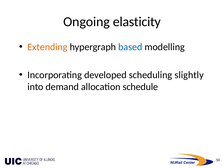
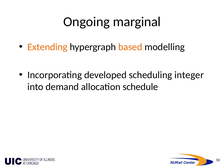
elasticity: elasticity -> marginal
based colour: blue -> orange
slightly: slightly -> integer
